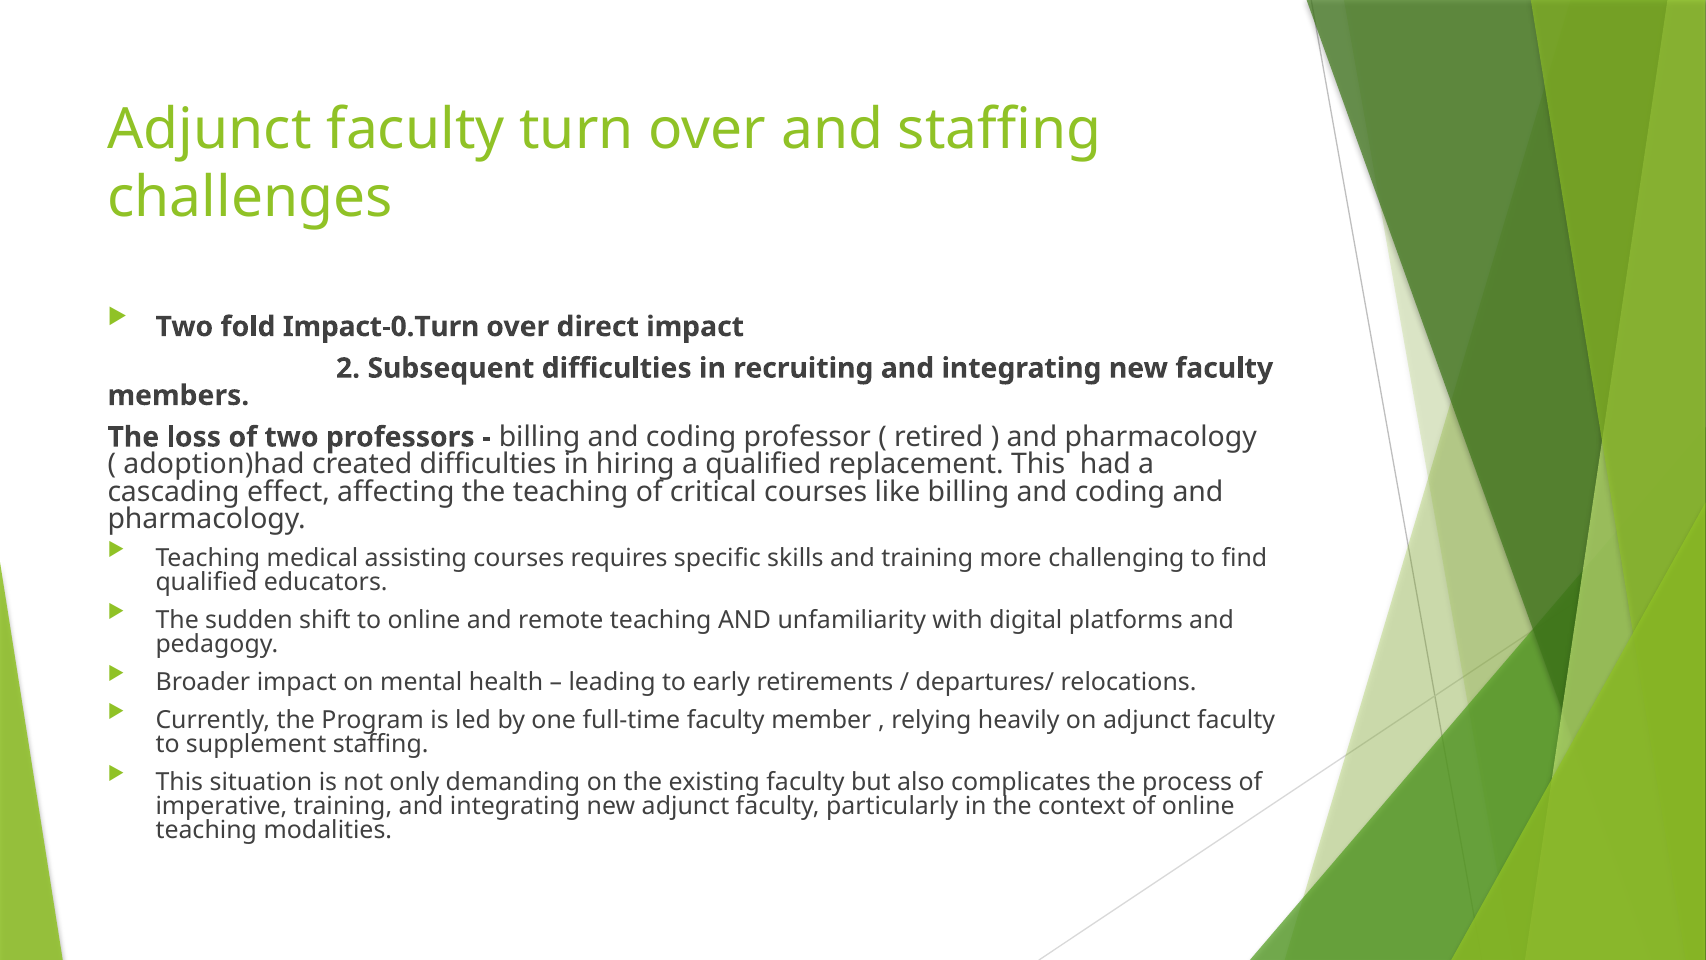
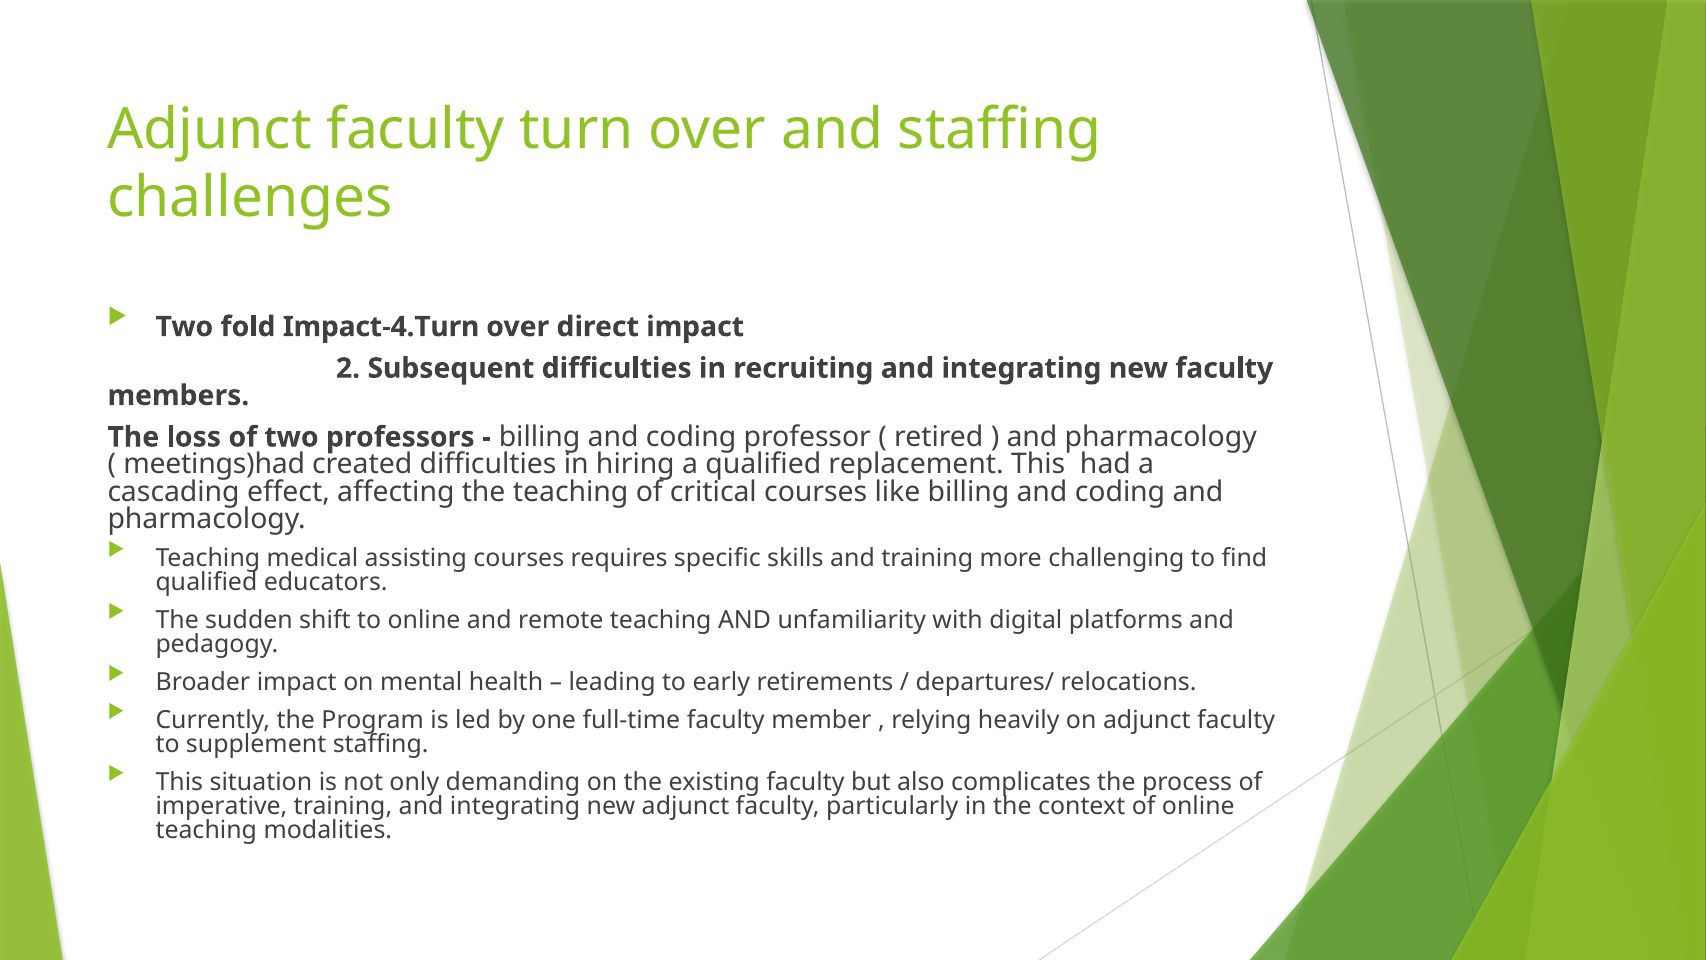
Impact-0.Turn: Impact-0.Turn -> Impact-4.Turn
adoption)had: adoption)had -> meetings)had
